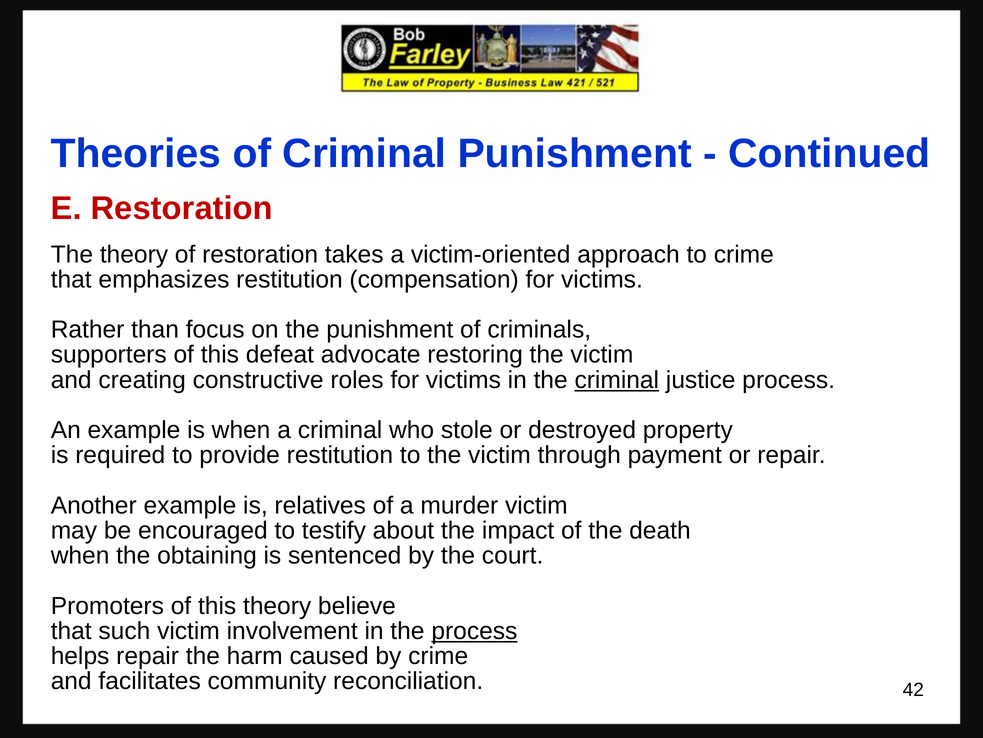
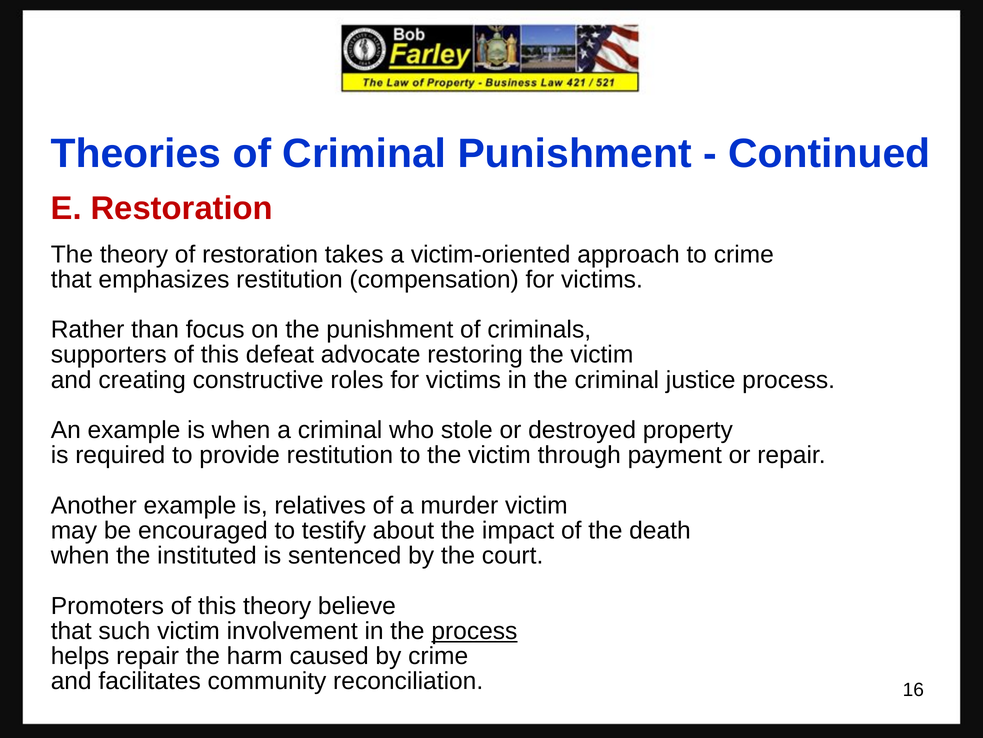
criminal at (617, 380) underline: present -> none
obtaining: obtaining -> instituted
42: 42 -> 16
